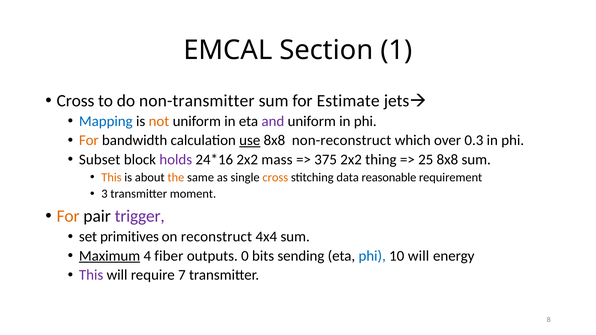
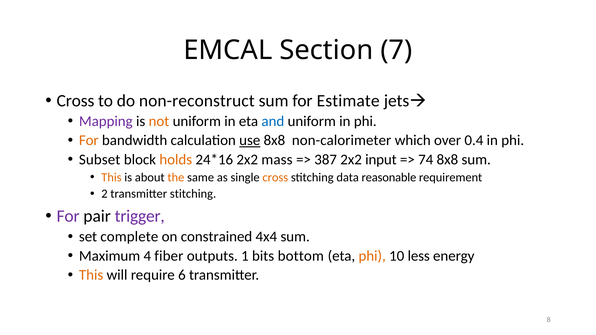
1: 1 -> 7
non-transmitter: non-transmitter -> non-reconstruct
Mapping colour: blue -> purple
and colour: purple -> blue
non-reconstruct: non-reconstruct -> non-calorimeter
0.3: 0.3 -> 0.4
holds colour: purple -> orange
375: 375 -> 387
thing: thing -> input
25: 25 -> 74
3: 3 -> 2
transmitter moment: moment -> stitching
For at (68, 216) colour: orange -> purple
primitives: primitives -> complete
reconstruct: reconstruct -> constrained
Maximum underline: present -> none
0: 0 -> 1
sending: sending -> bottom
phi at (372, 256) colour: blue -> orange
10 will: will -> less
This at (91, 275) colour: purple -> orange
7: 7 -> 6
